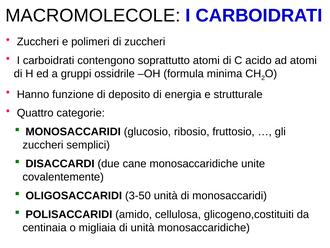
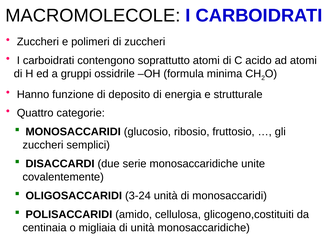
cane: cane -> serie
3-50: 3-50 -> 3-24
